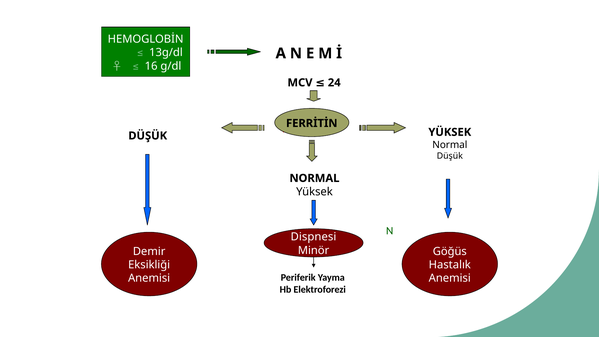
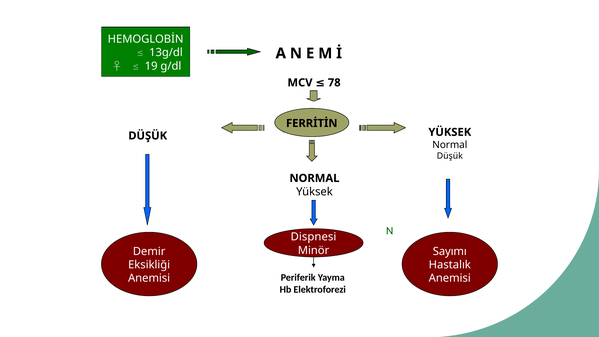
16: 16 -> 19
24: 24 -> 78
Göğüs: Göğüs -> Sayımı
